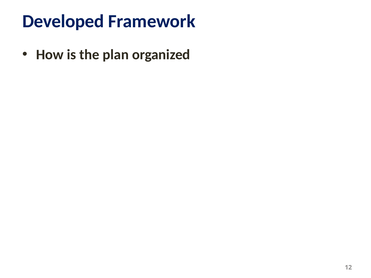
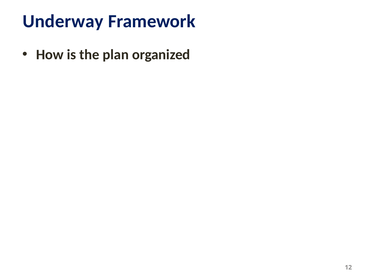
Developed: Developed -> Underway
